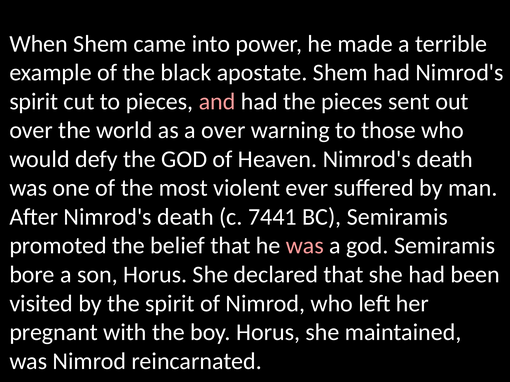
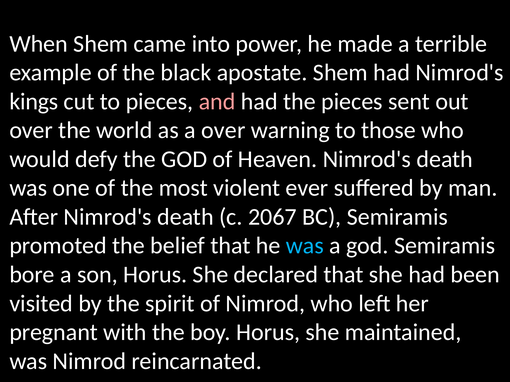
spirit at (34, 102): spirit -> kings
7441: 7441 -> 2067
was at (305, 246) colour: pink -> light blue
